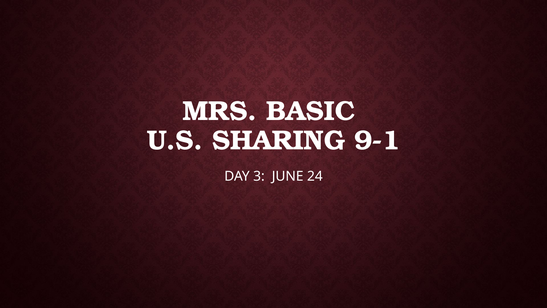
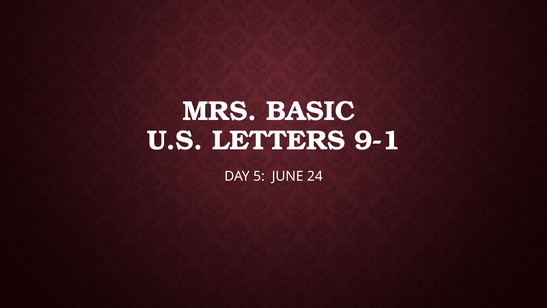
SHARING: SHARING -> LETTERS
3: 3 -> 5
